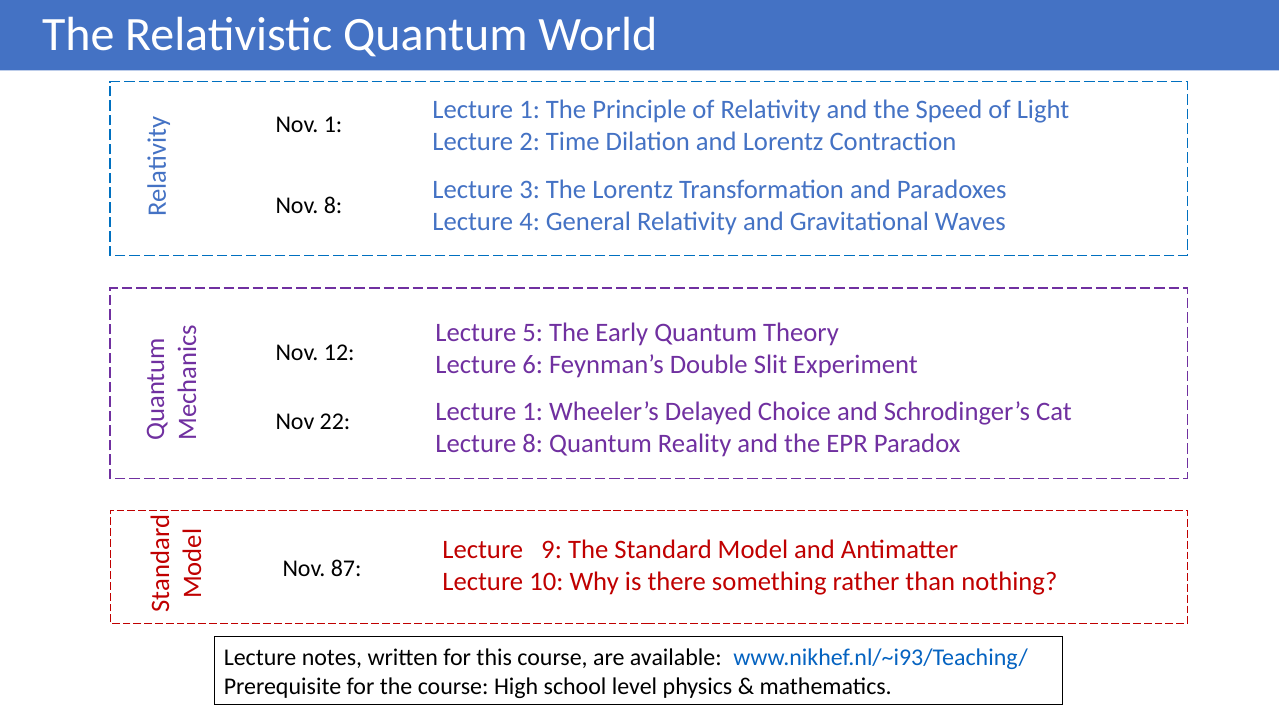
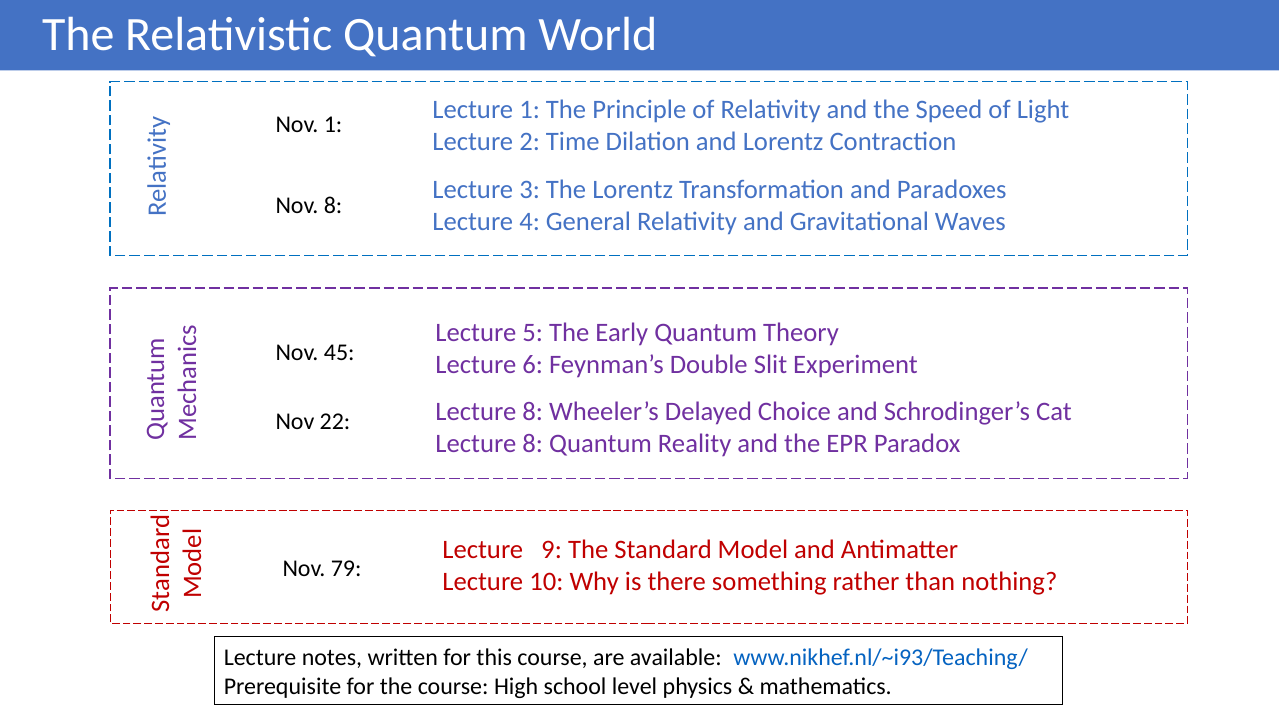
12: 12 -> 45
1 at (533, 412): 1 -> 8
87: 87 -> 79
